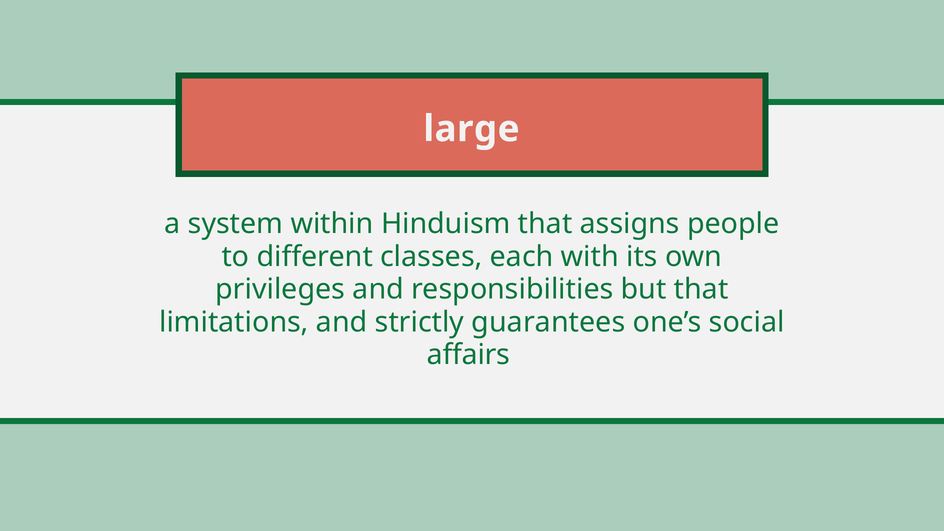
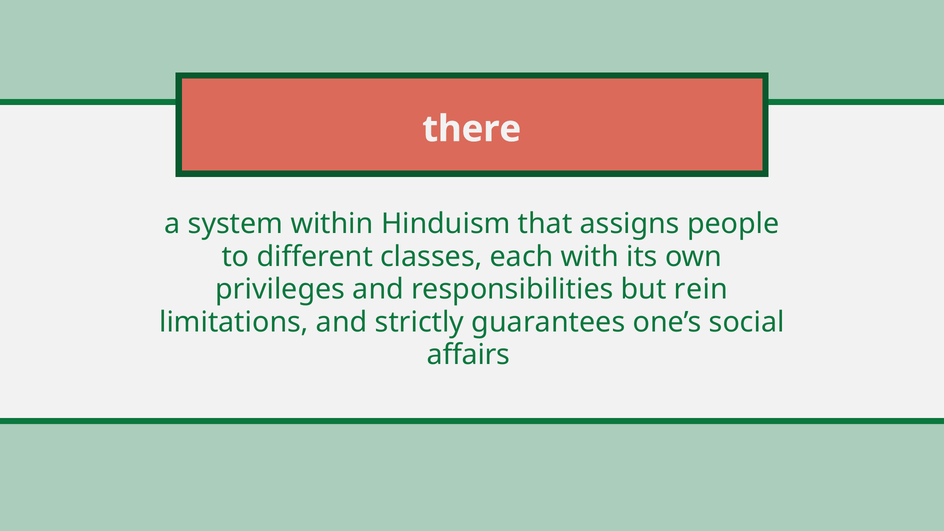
large: large -> there
but that: that -> rein
